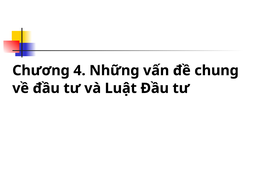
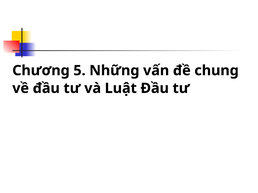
4: 4 -> 5
